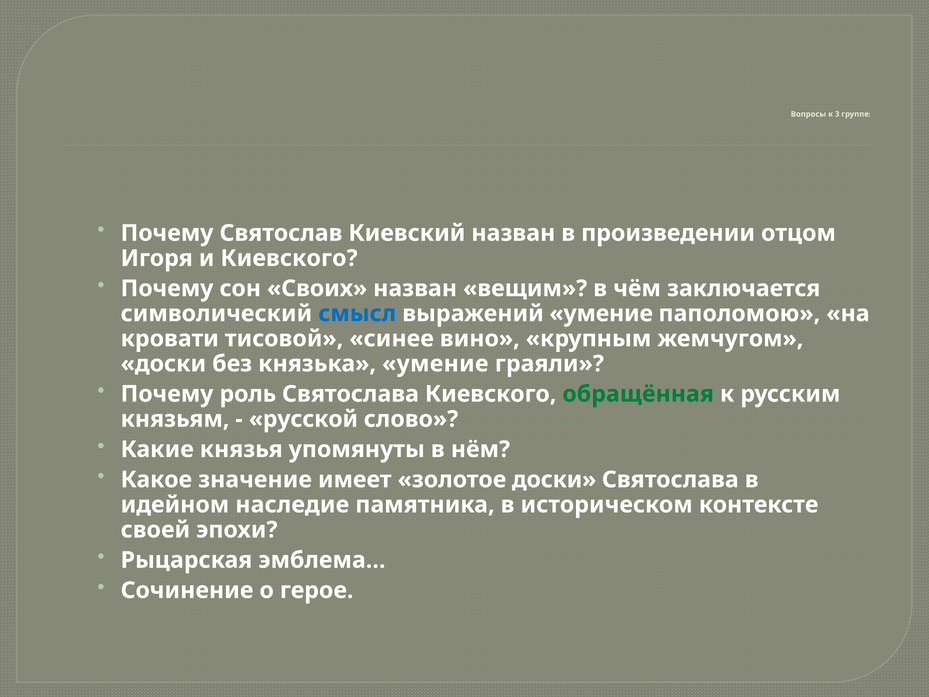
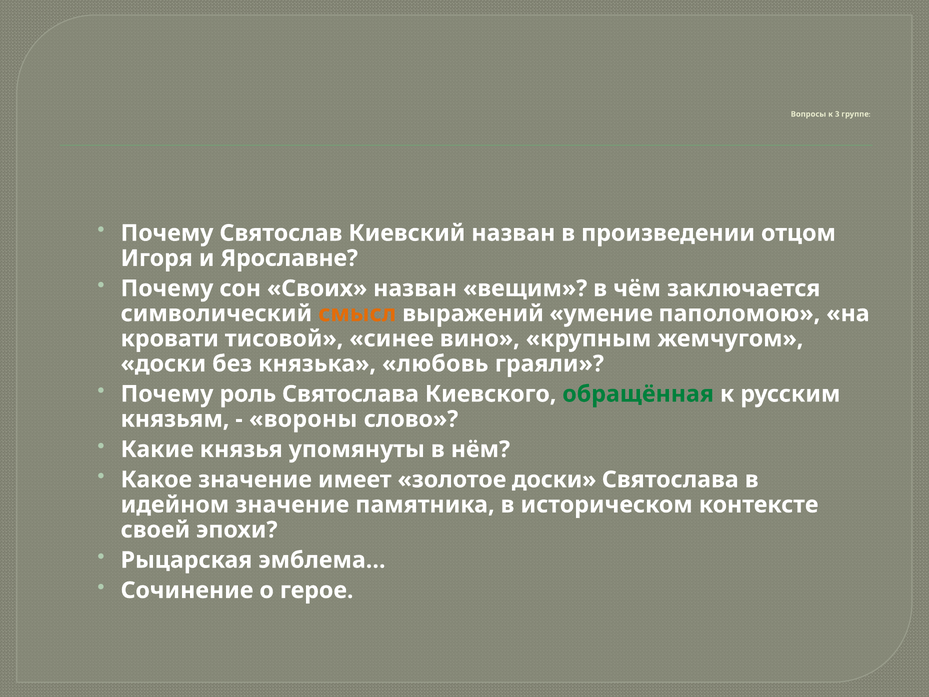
и Киевского: Киевского -> Ярославне
смысл colour: blue -> orange
князька умение: умение -> любовь
русской: русской -> вороны
идейном наследие: наследие -> значение
